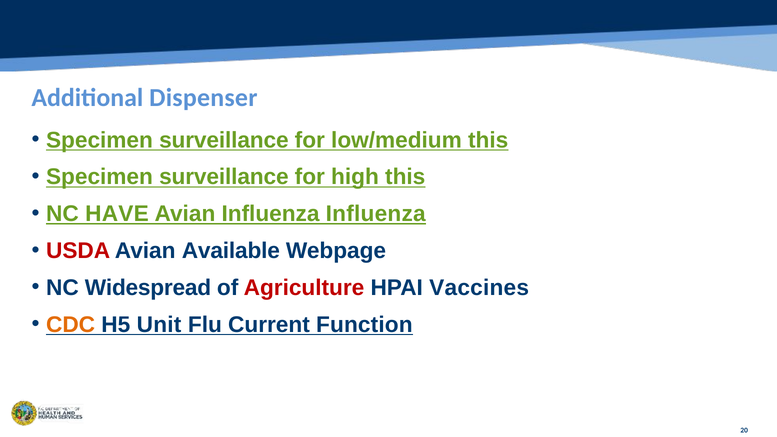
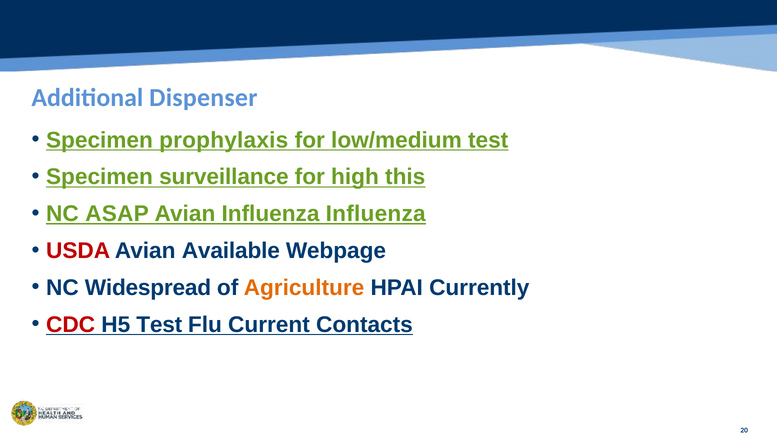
surveillance at (224, 140): surveillance -> prophylaxis
low/medium this: this -> test
HAVE: HAVE -> ASAP
Agriculture colour: red -> orange
Vaccines: Vaccines -> Currently
CDC colour: orange -> red
H5 Unit: Unit -> Test
Function: Function -> Contacts
